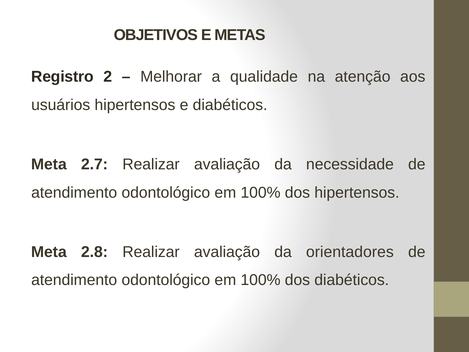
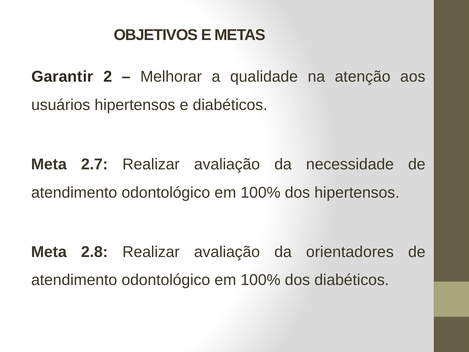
Registro: Registro -> Garantir
